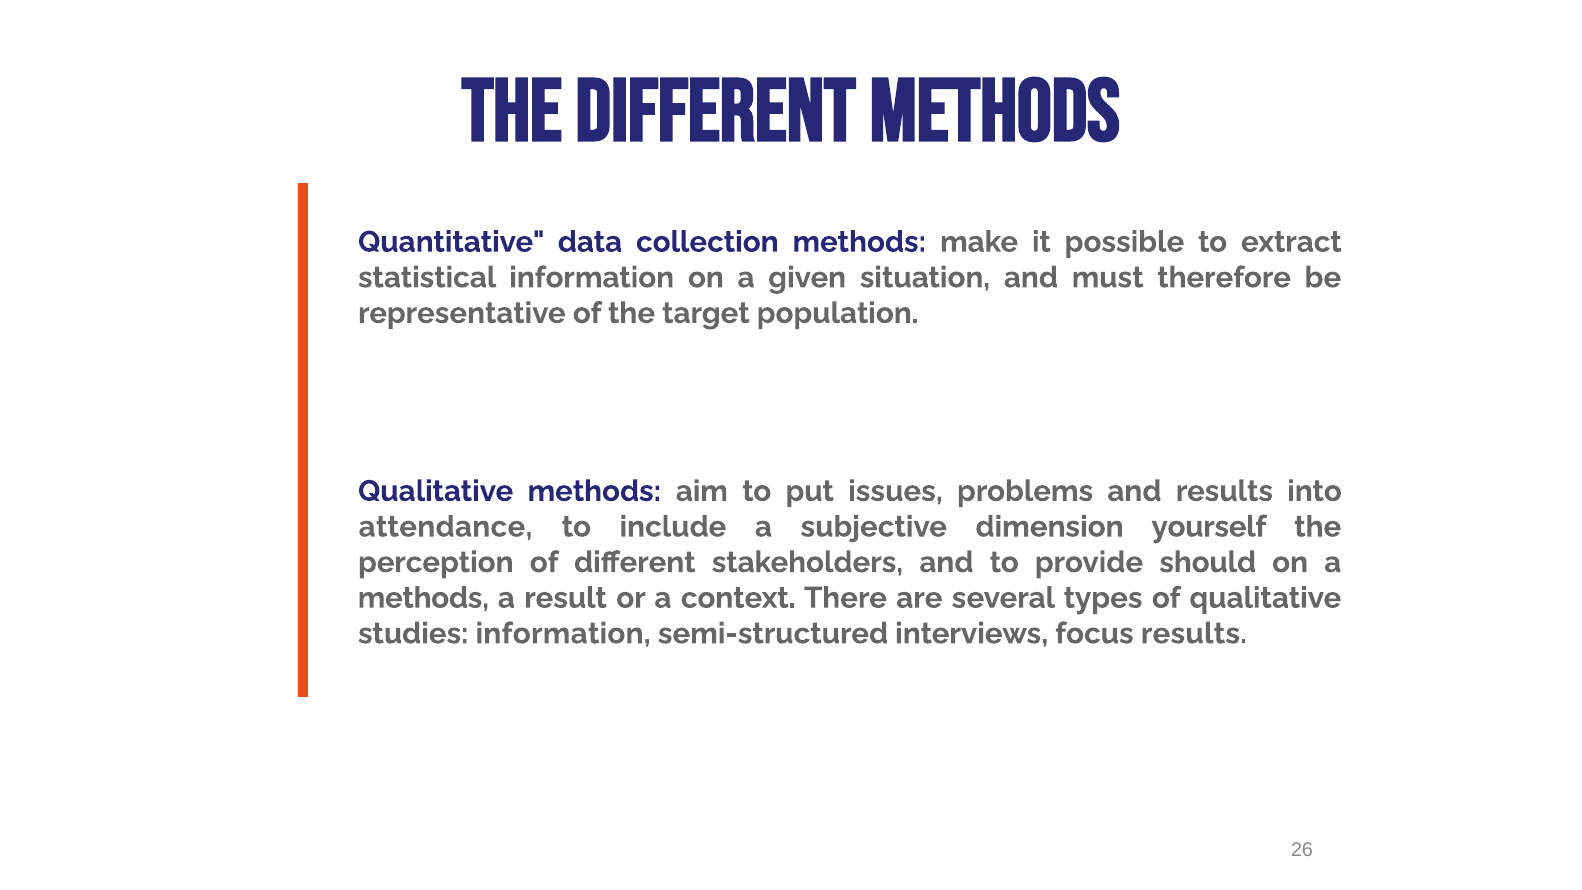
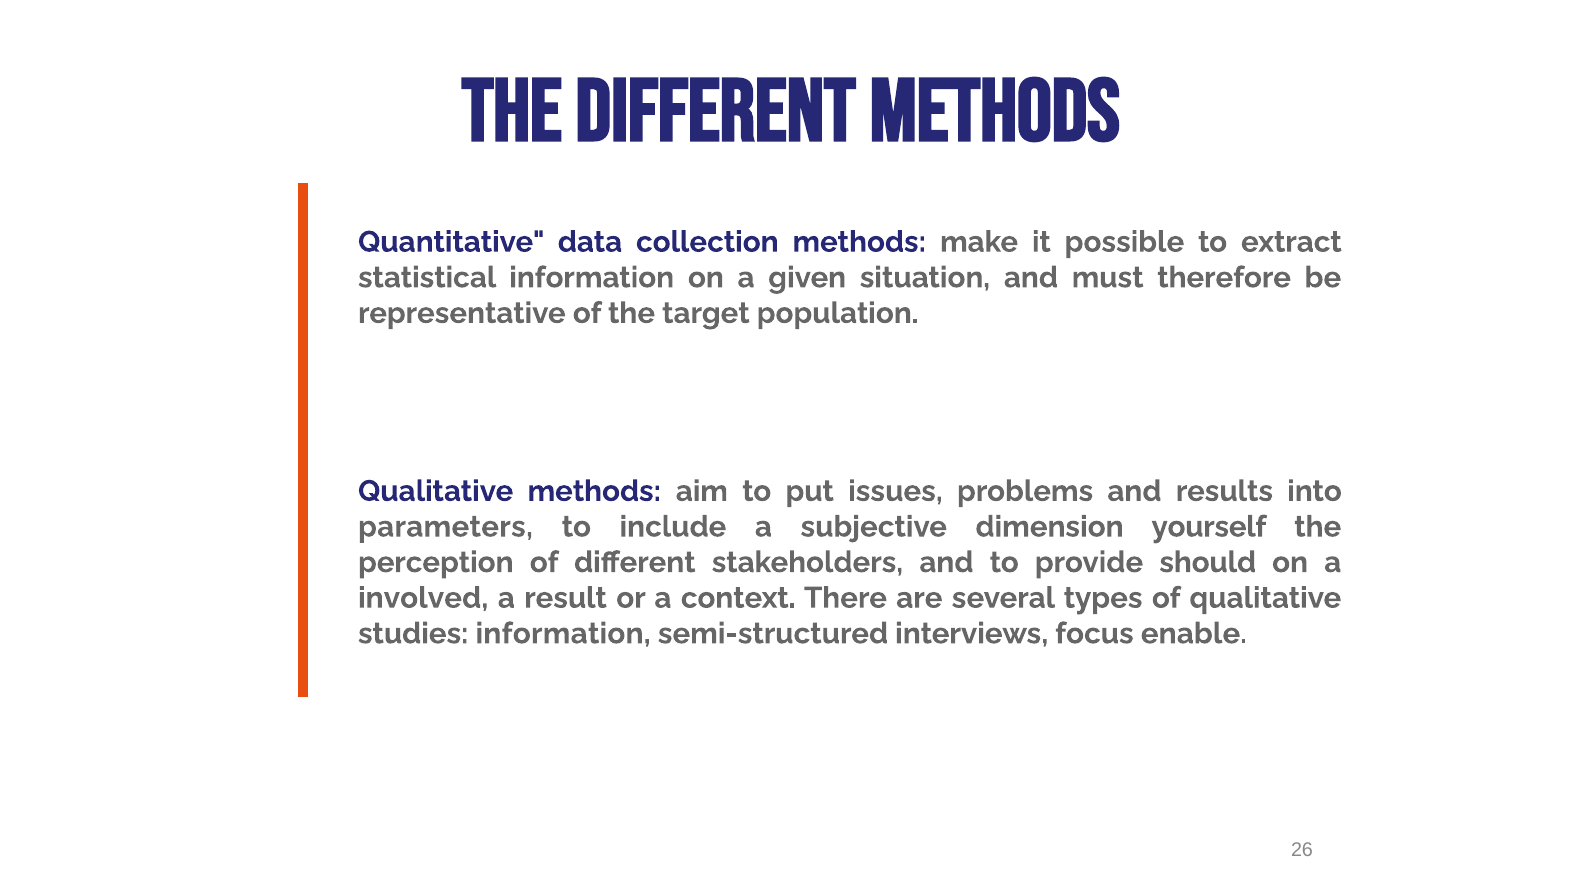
attendance: attendance -> parameters
methods at (423, 598): methods -> involved
focus results: results -> enable
